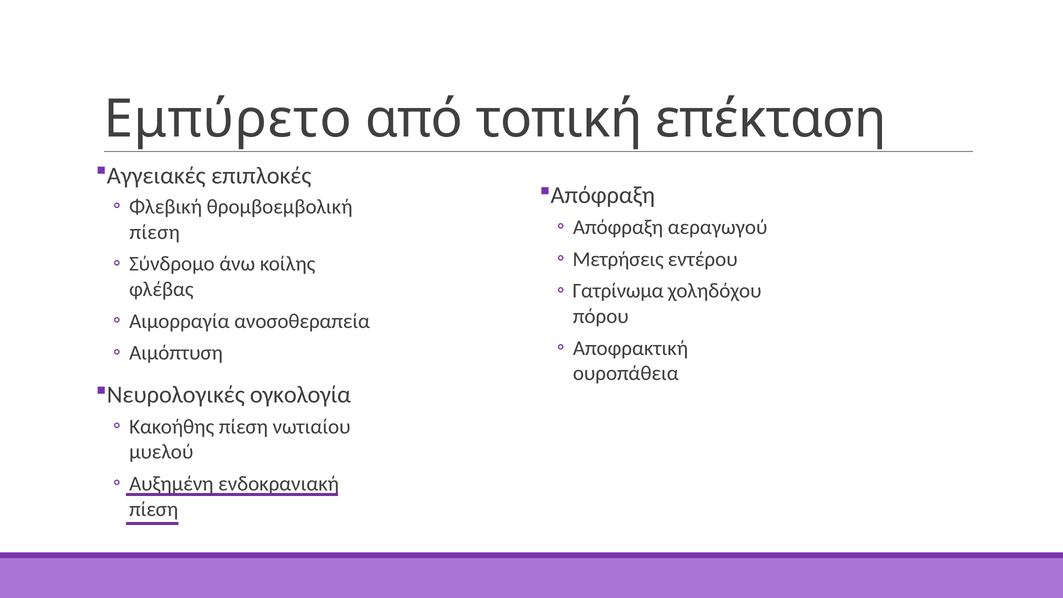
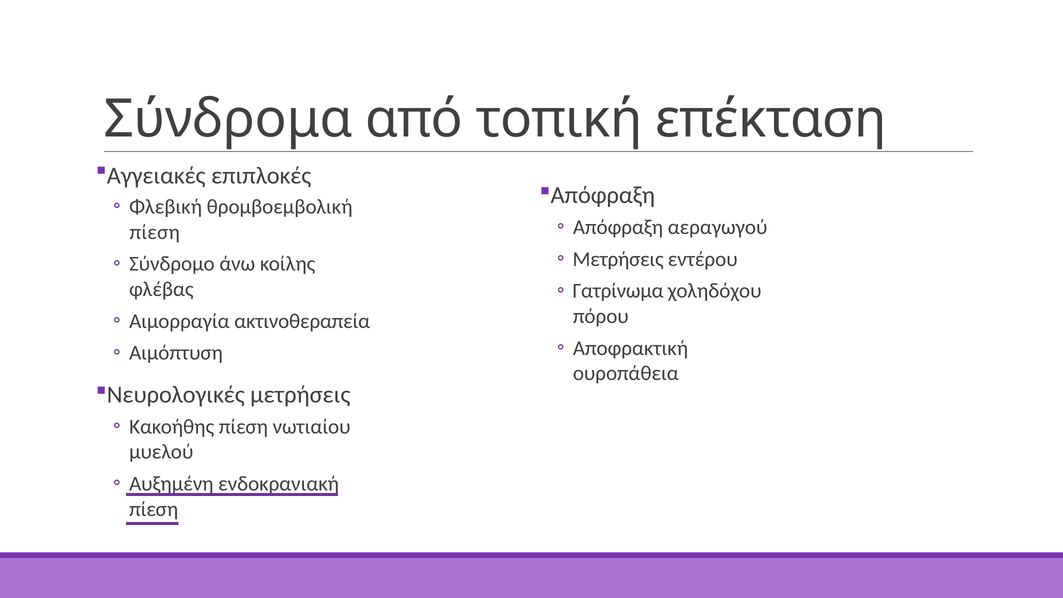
Εμπύρετο: Εμπύρετο -> Σύνδρομα
ανοσοθεραπεία: ανοσοθεραπεία -> ακτινοθεραπεία
Νευρολογικές ογκολογία: ογκολογία -> μετρήσεις
